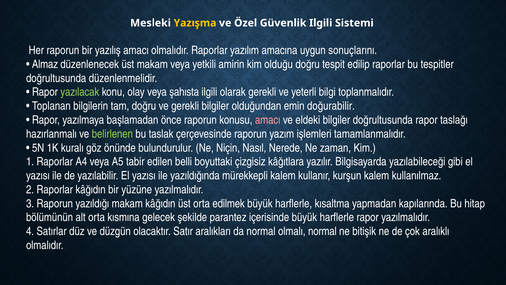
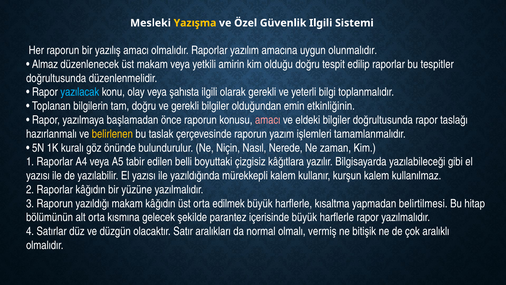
sonuçlarını: sonuçlarını -> olunmalıdır
yazılacak colour: light green -> light blue
doğurabilir: doğurabilir -> etkinliğinin
belirlenen colour: light green -> yellow
kapılarında: kapılarında -> belirtilmesi
olmalı normal: normal -> vermiş
